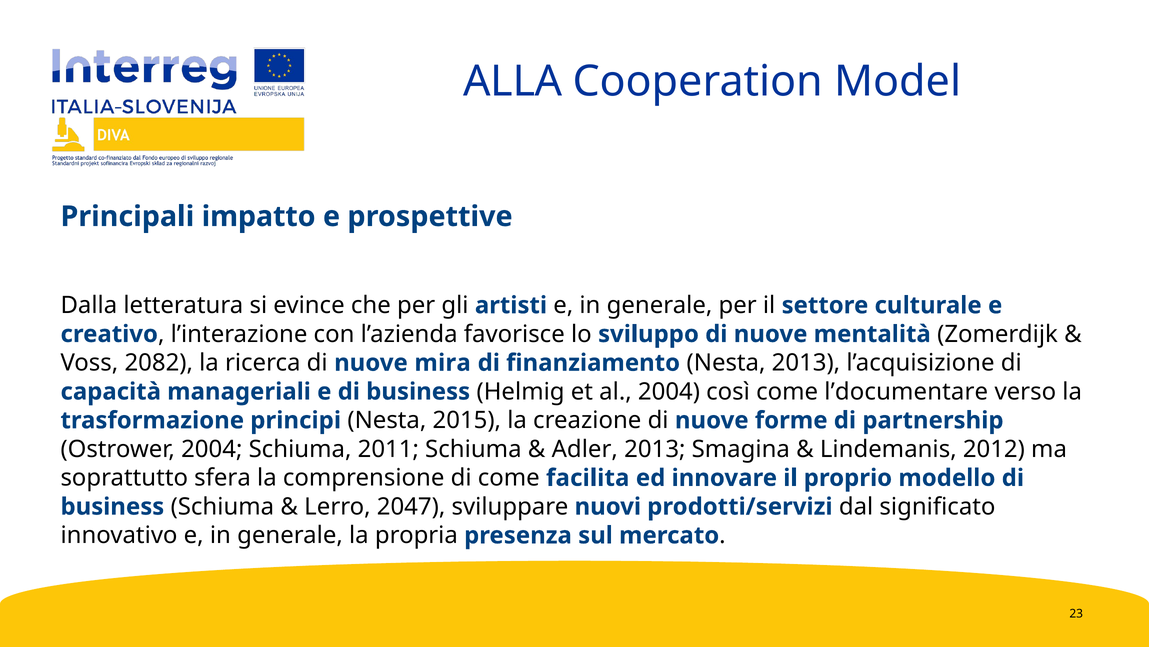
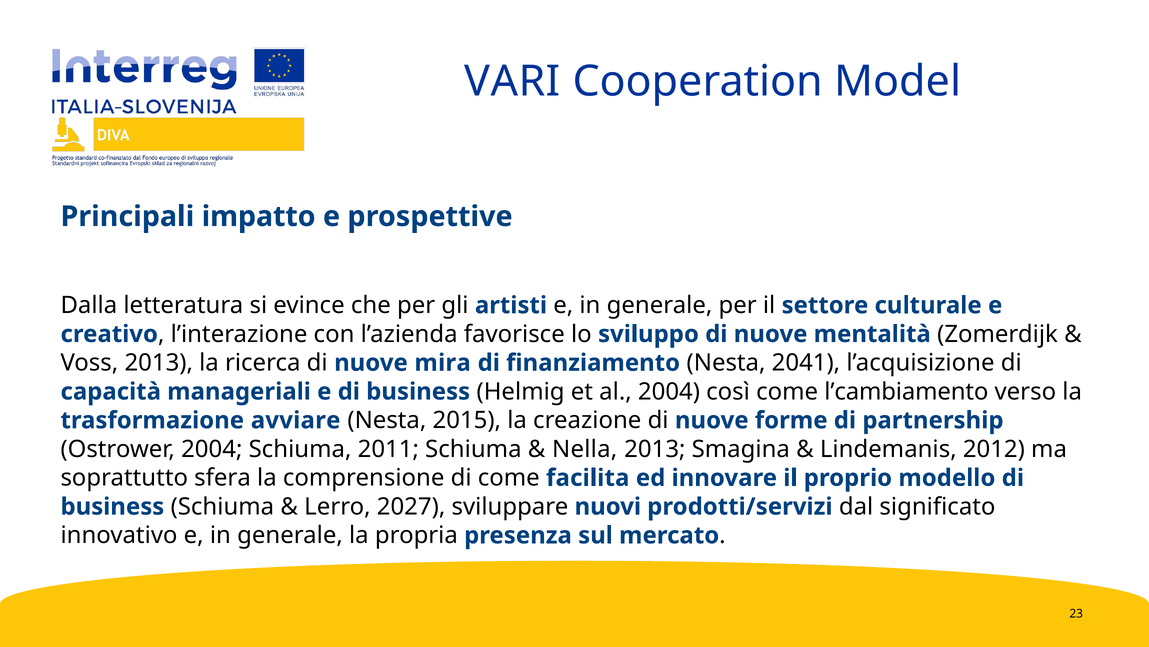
ALLA: ALLA -> VARI
Voss 2082: 2082 -> 2013
Nesta 2013: 2013 -> 2041
l’documentare: l’documentare -> l’cambiamento
principi: principi -> avviare
Adler: Adler -> Nella
2047: 2047 -> 2027
